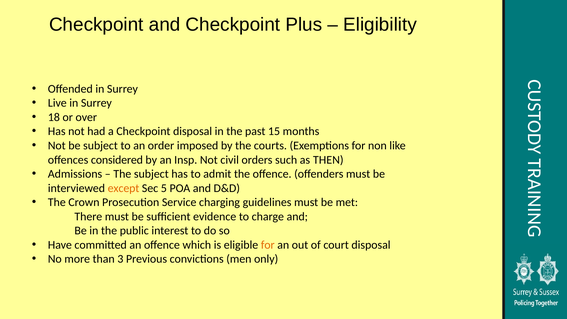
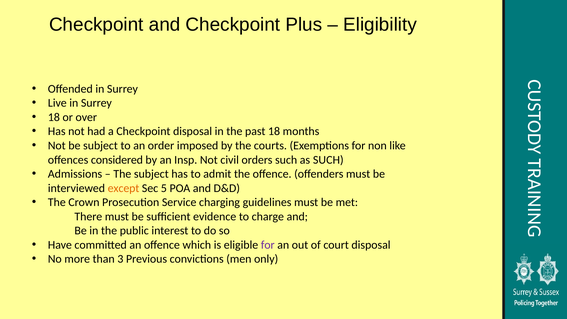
past 15: 15 -> 18
as THEN: THEN -> SUCH
for at (268, 245) colour: orange -> purple
